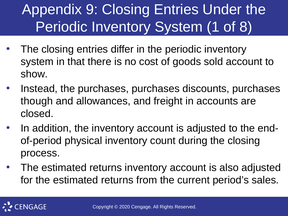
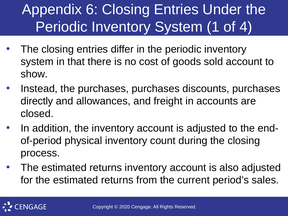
9: 9 -> 6
8: 8 -> 4
though: though -> directly
